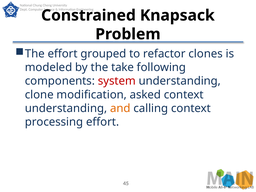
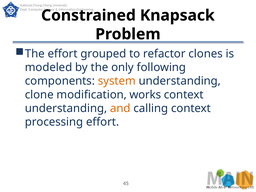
take: take -> only
system colour: red -> orange
asked: asked -> works
